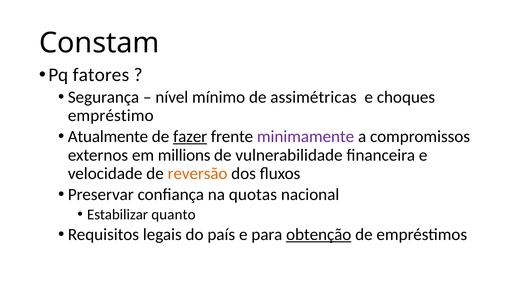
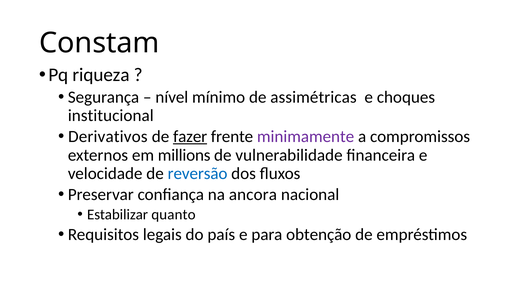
fatores: fatores -> riqueza
empréstimo: empréstimo -> institucional
Atualmente: Atualmente -> Derivativos
reversão colour: orange -> blue
quotas: quotas -> ancora
obtenção underline: present -> none
